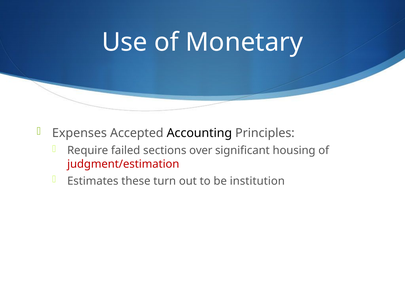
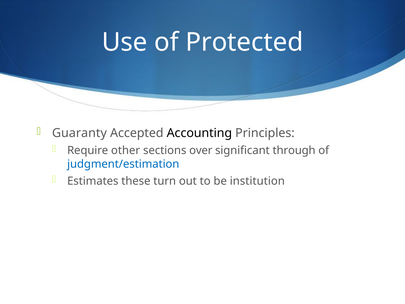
Monetary: Monetary -> Protected
Expenses: Expenses -> Guaranty
failed: failed -> other
housing: housing -> through
judgment/estimation colour: red -> blue
